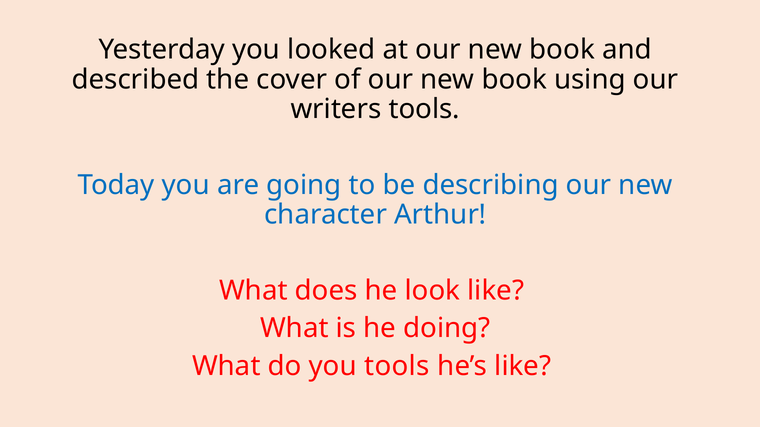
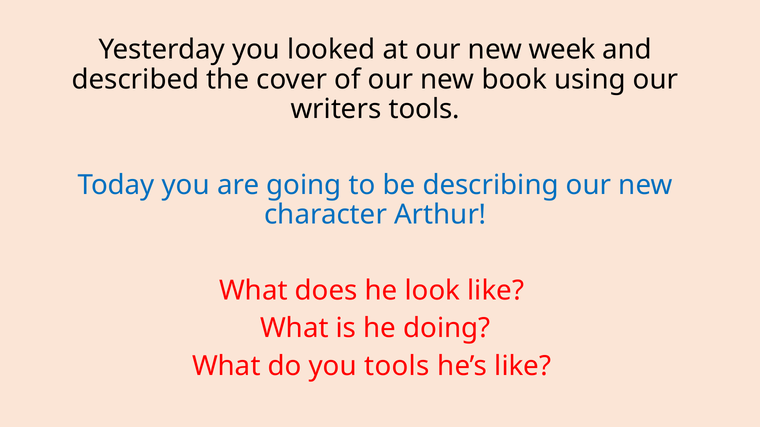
at our new book: book -> week
